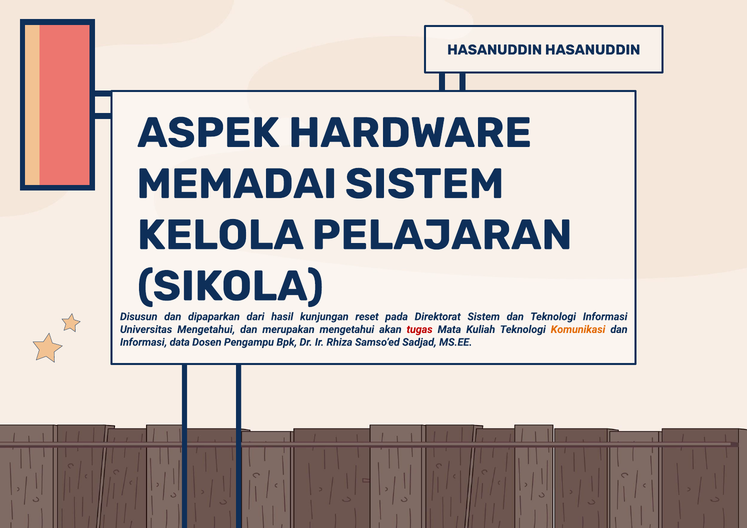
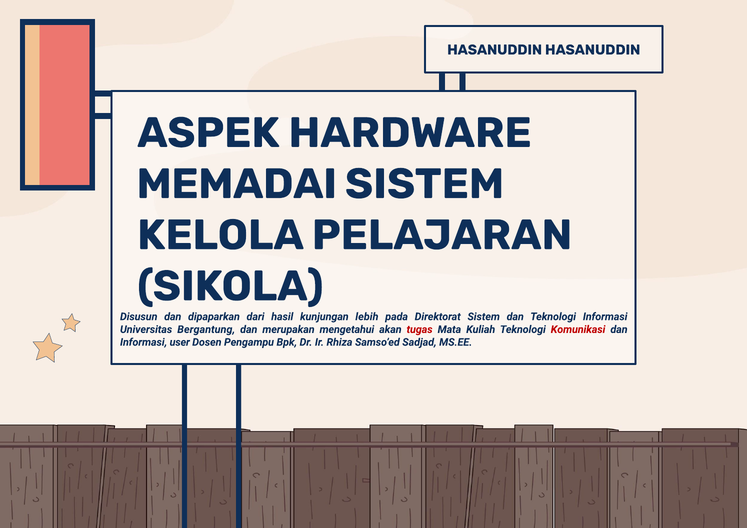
reset: reset -> lebih
Universitas Mengetahui: Mengetahui -> Bergantung
Komunikasi colour: orange -> red
data: data -> user
